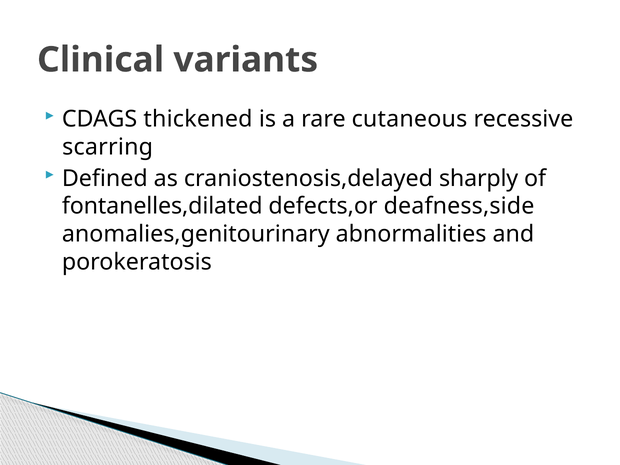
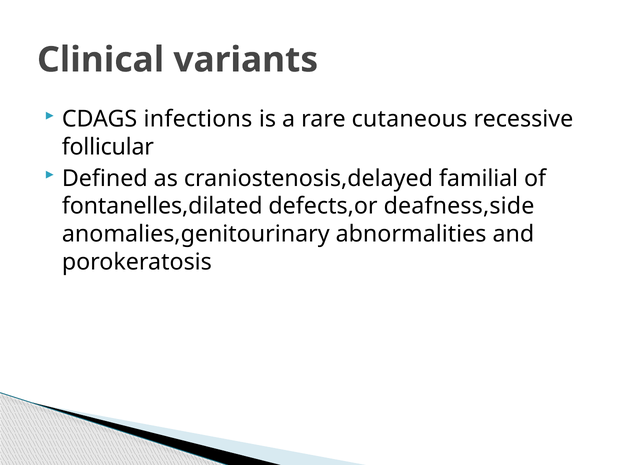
thickened: thickened -> infections
scarring: scarring -> follicular
sharply: sharply -> familial
